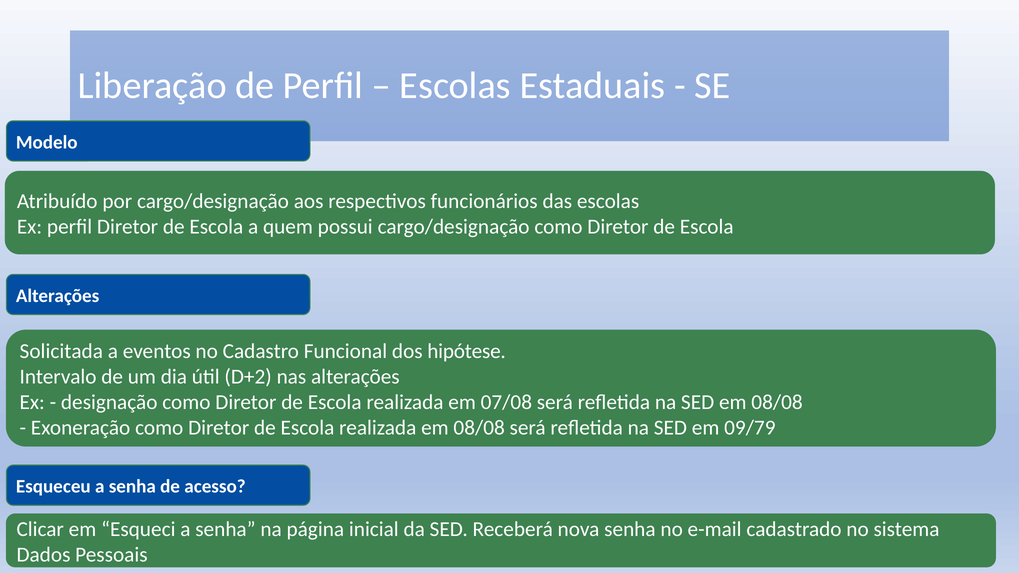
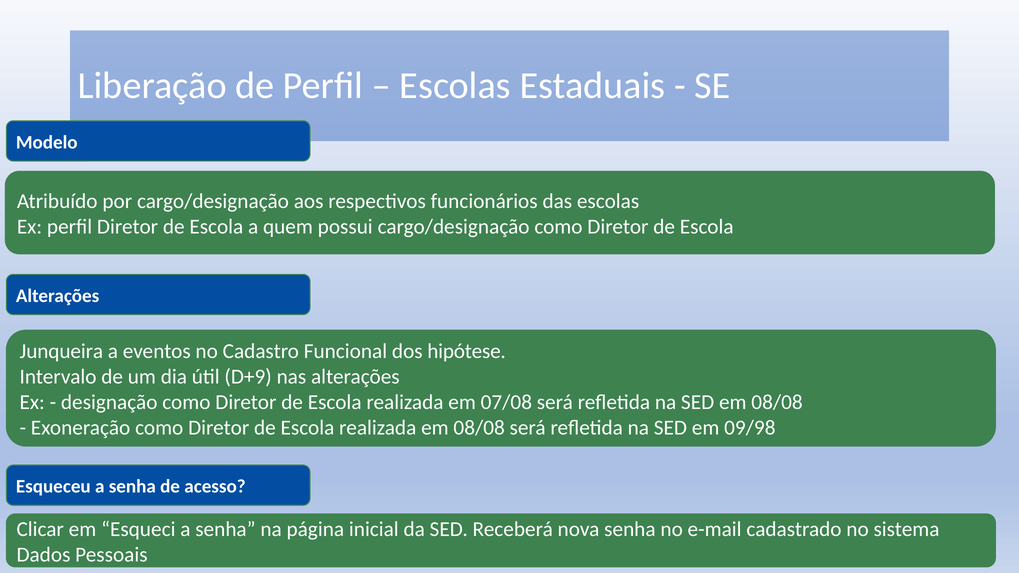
Solicitada: Solicitada -> Junqueira
D+2: D+2 -> D+9
09/79: 09/79 -> 09/98
